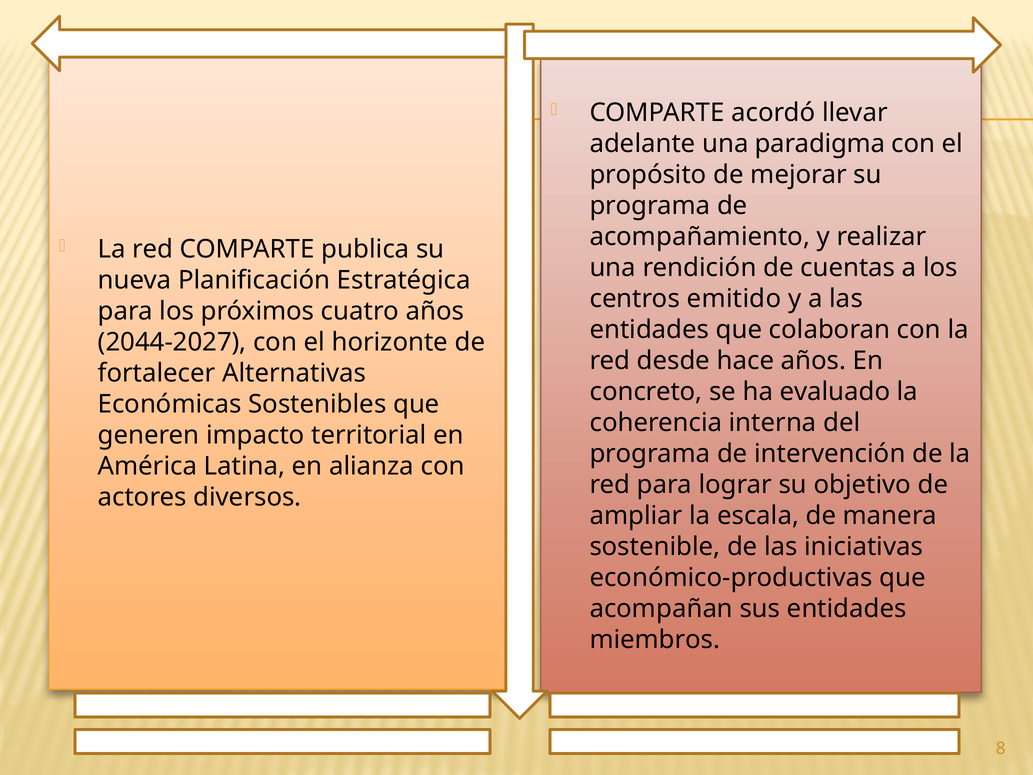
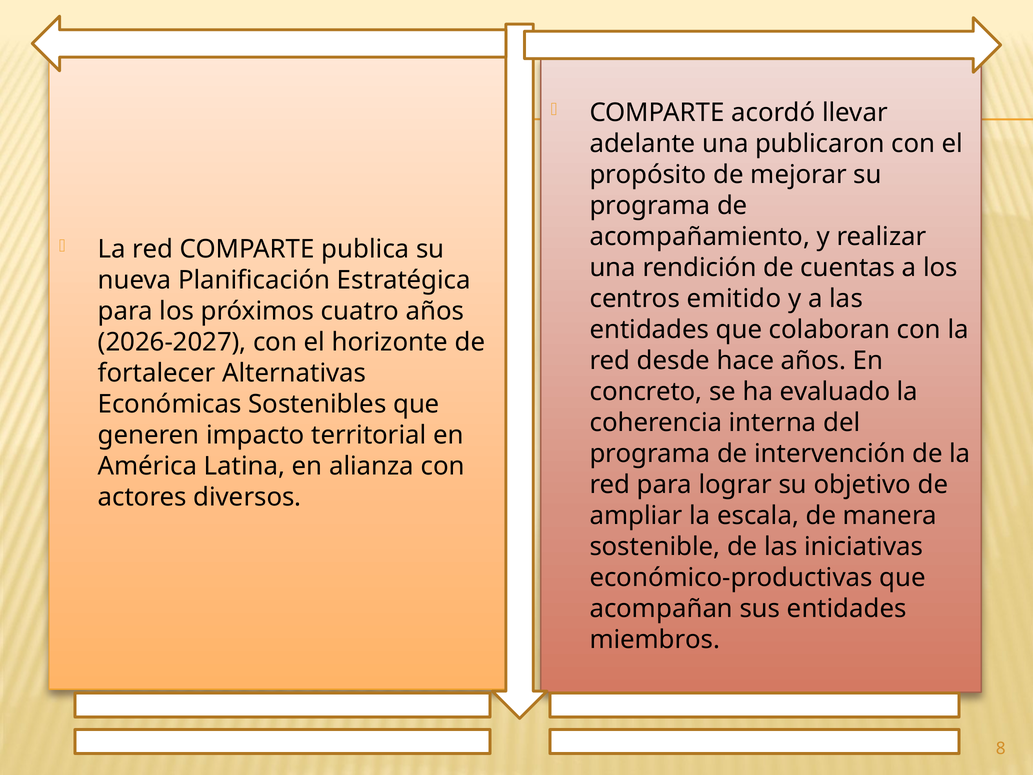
paradigma: paradigma -> publicaron
2044-2027: 2044-2027 -> 2026-2027
